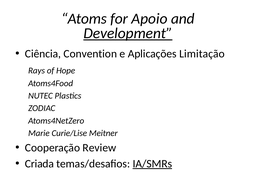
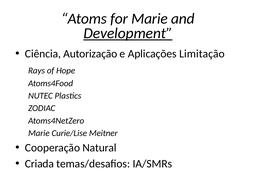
for Apoio: Apoio -> Marie
Convention: Convention -> Autorização
Review: Review -> Natural
IA/SMRs underline: present -> none
